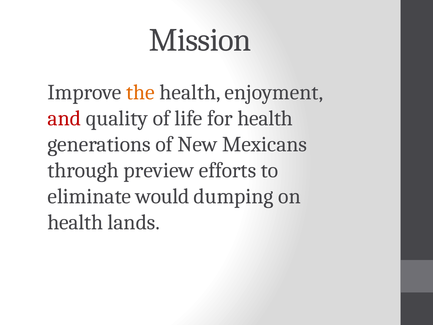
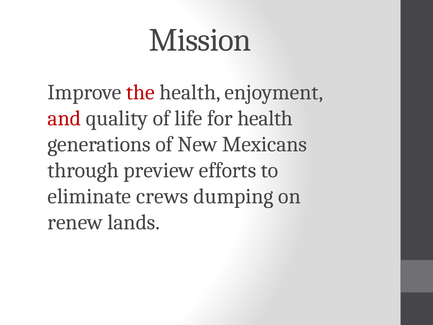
the colour: orange -> red
would: would -> crews
health at (75, 222): health -> renew
